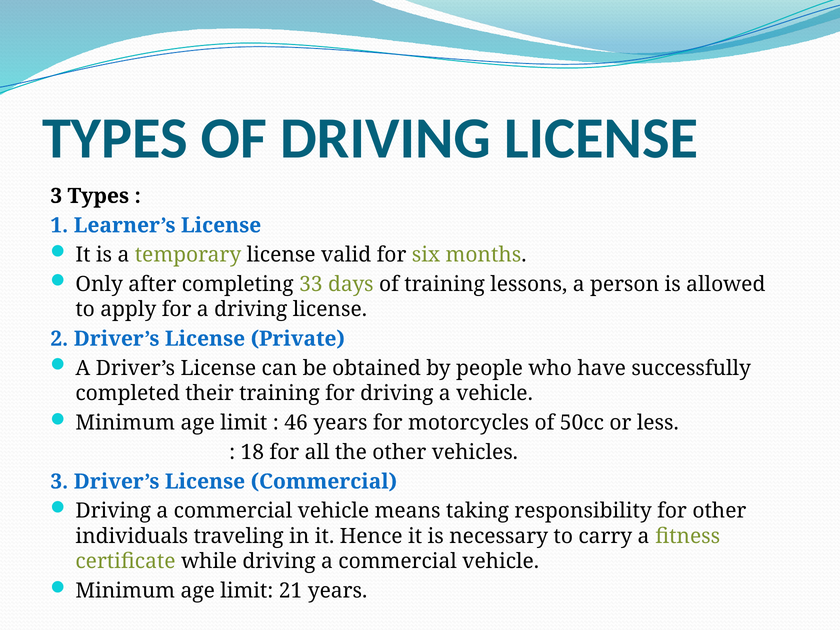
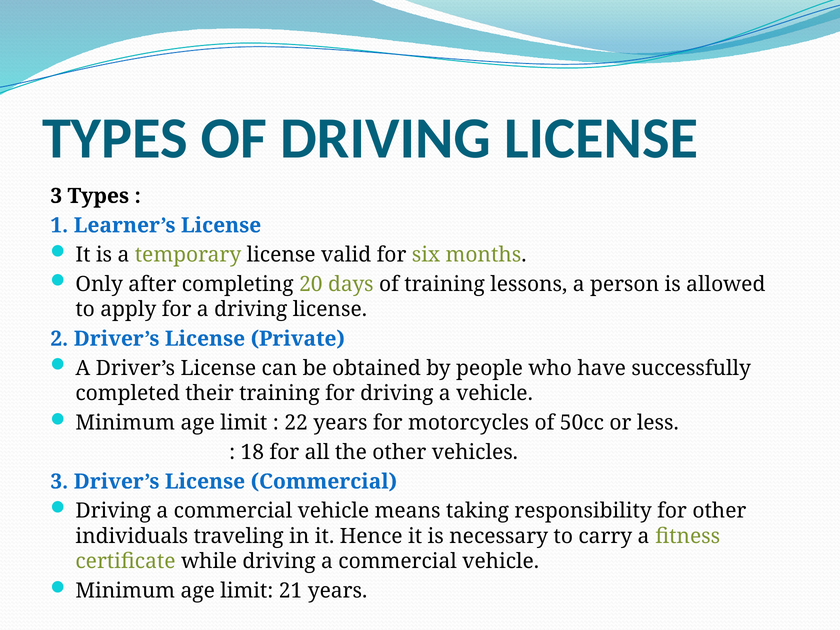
33: 33 -> 20
46: 46 -> 22
